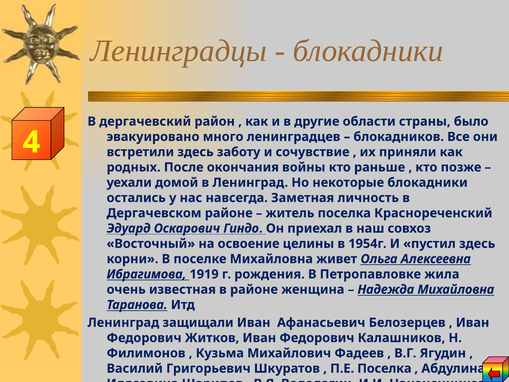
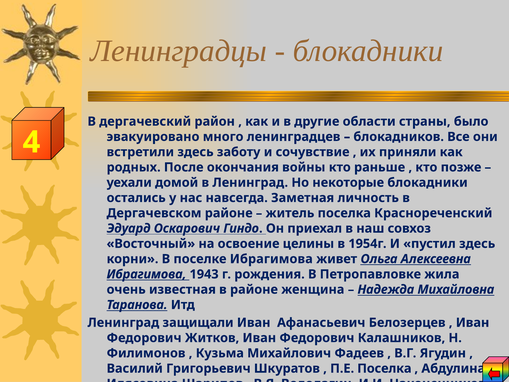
поселке Михайловна: Михайловна -> Ибрагимова
1919: 1919 -> 1943
